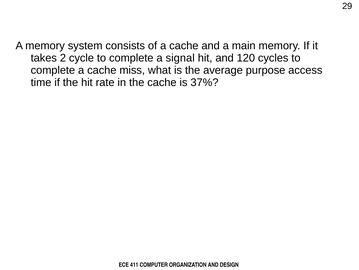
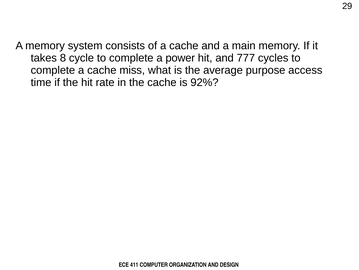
2: 2 -> 8
signal: signal -> power
120: 120 -> 777
37%: 37% -> 92%
